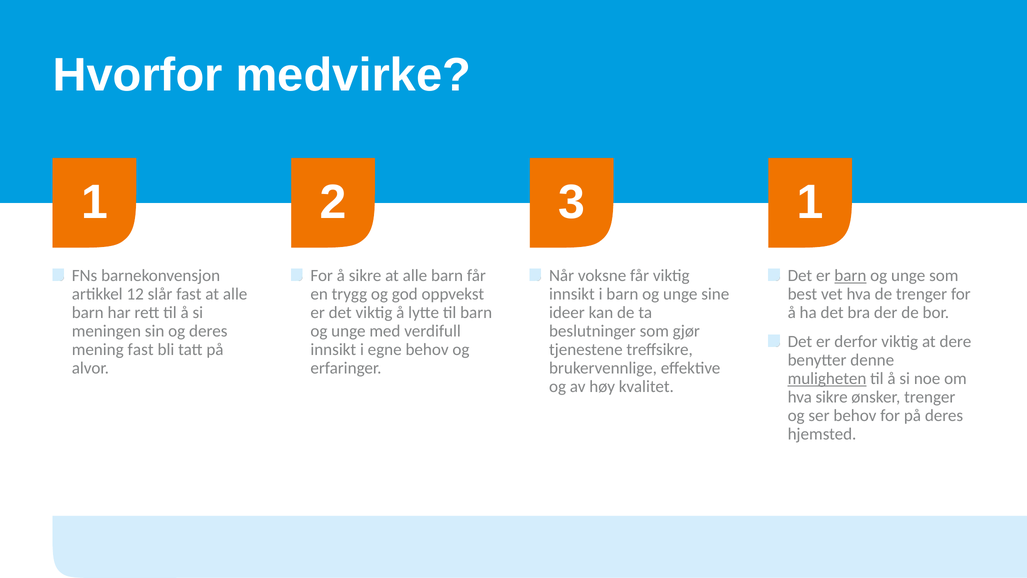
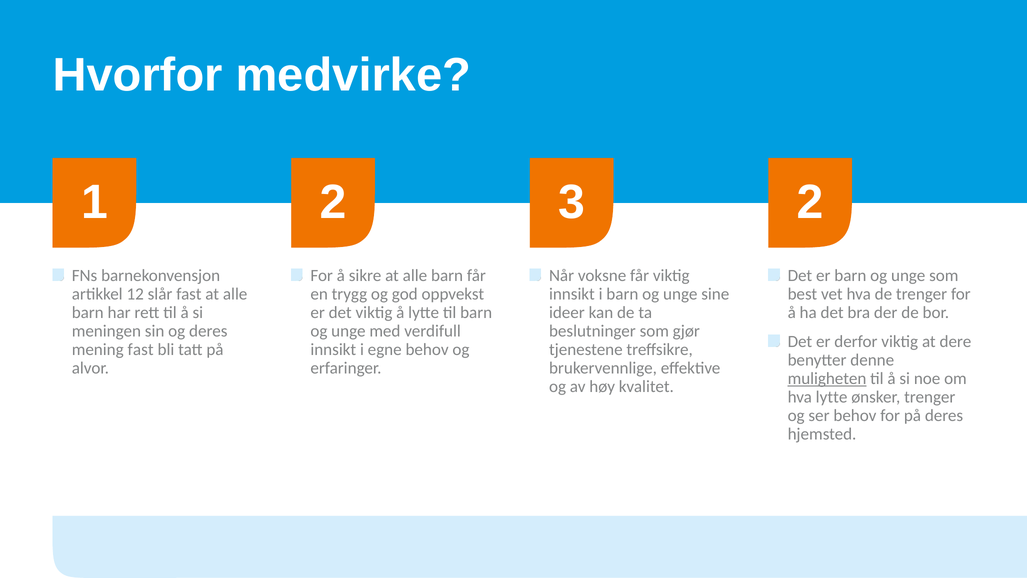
3 1: 1 -> 2
barn at (850, 276) underline: present -> none
hva sikre: sikre -> lytte
